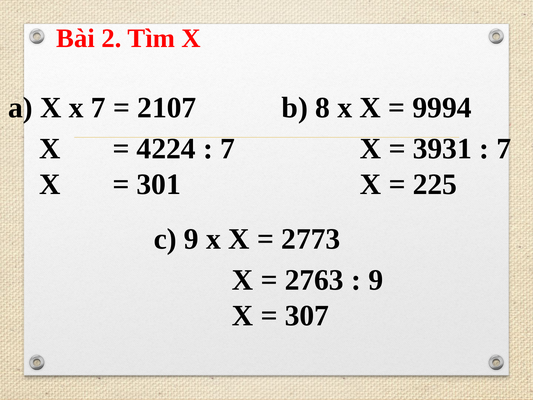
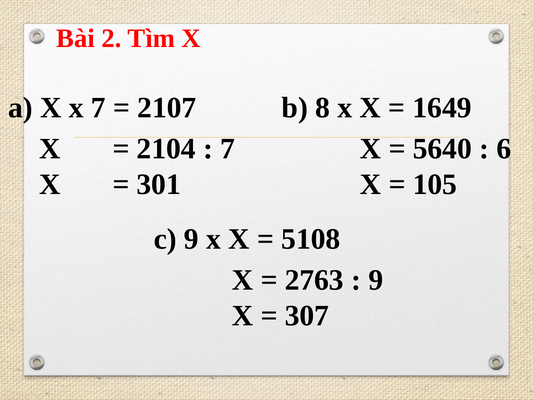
9994: 9994 -> 1649
3931: 3931 -> 5640
7 at (504, 149): 7 -> 6
4224: 4224 -> 2104
225: 225 -> 105
2773: 2773 -> 5108
